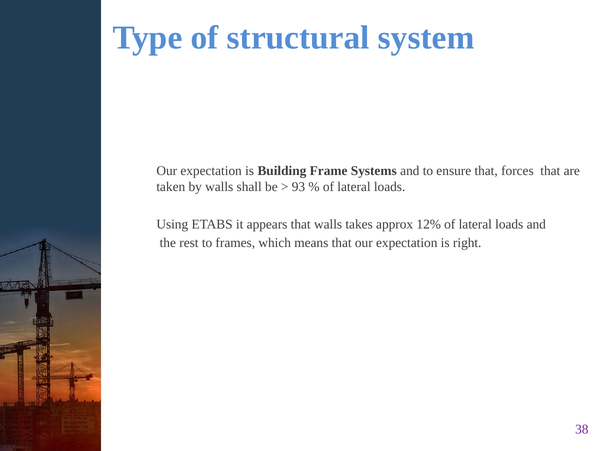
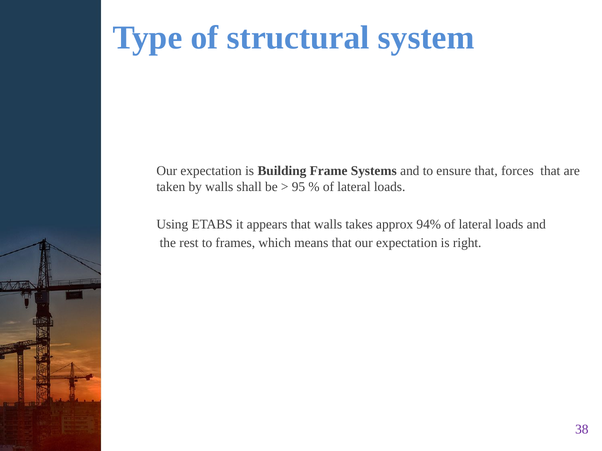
93: 93 -> 95
12%: 12% -> 94%
